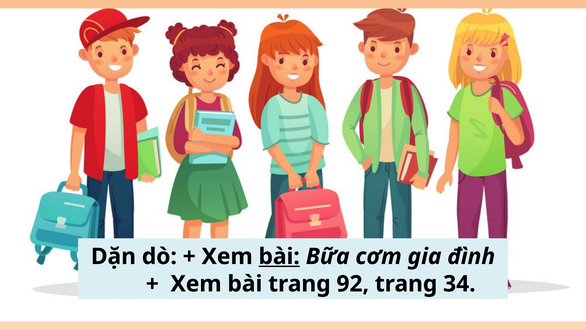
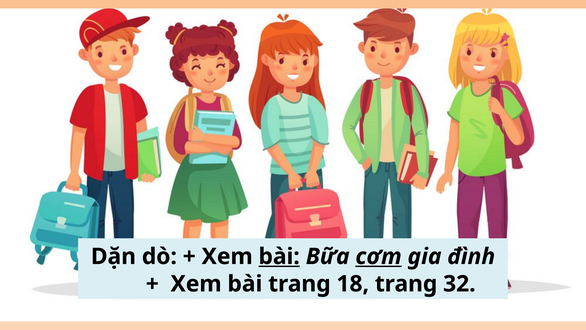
cơm underline: none -> present
92: 92 -> 18
34: 34 -> 32
